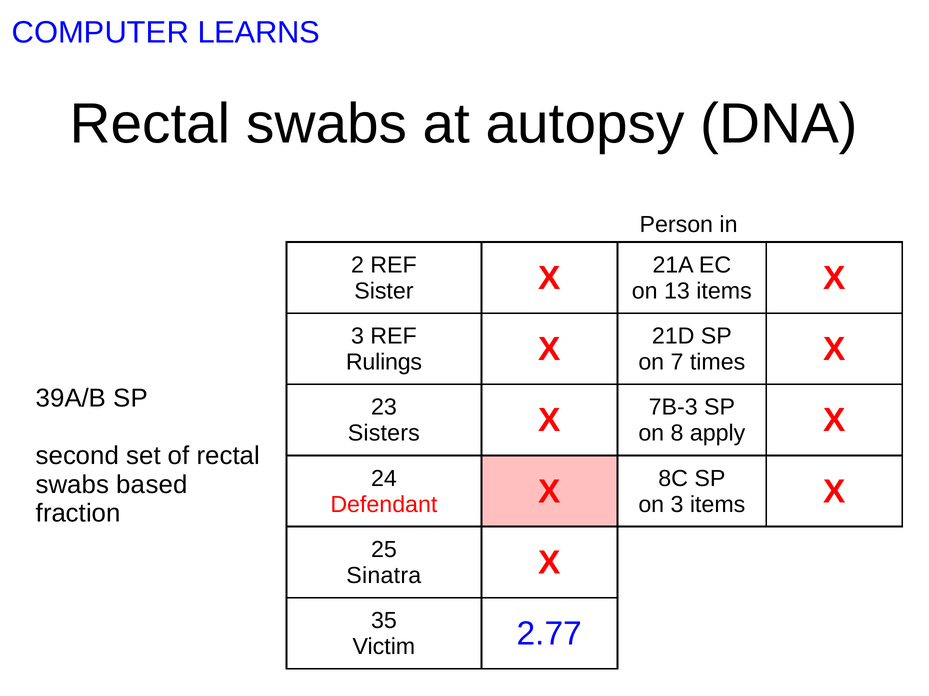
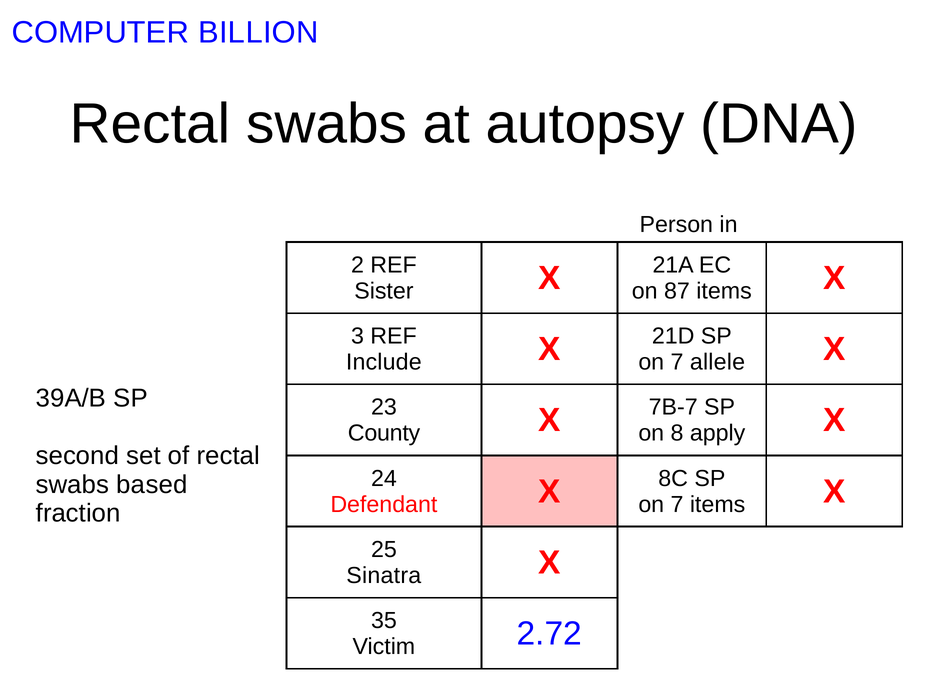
LEARNS: LEARNS -> BILLION
13: 13 -> 87
Rulings: Rulings -> Include
times: times -> allele
Sisters: Sisters -> County
7B-3: 7B-3 -> 7B-7
3 at (677, 505): 3 -> 7
2.77: 2.77 -> 2.72
